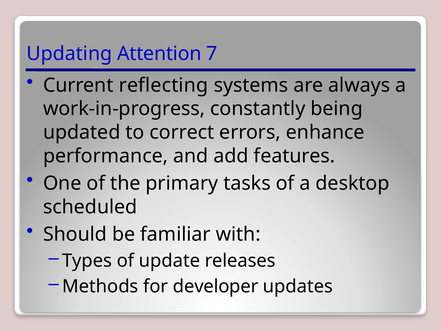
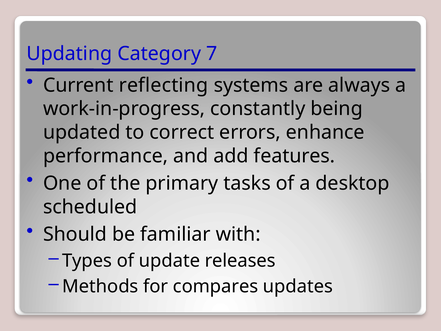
Attention: Attention -> Category
developer: developer -> compares
